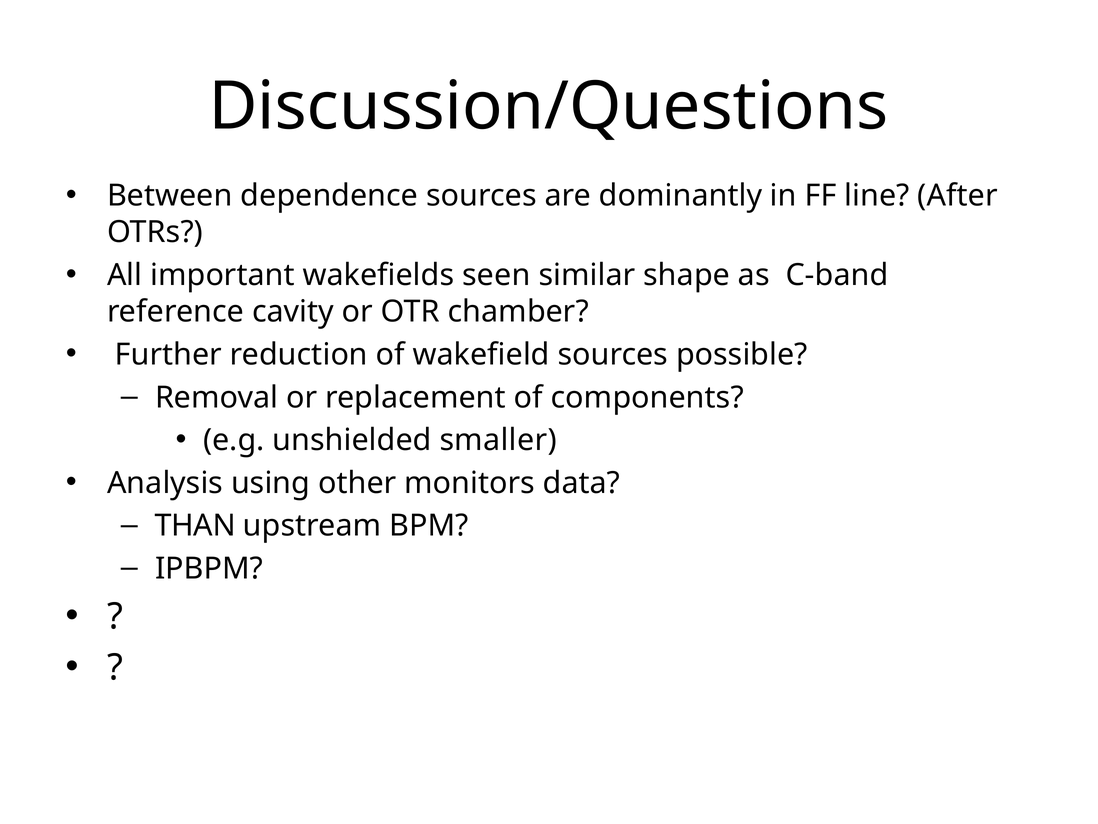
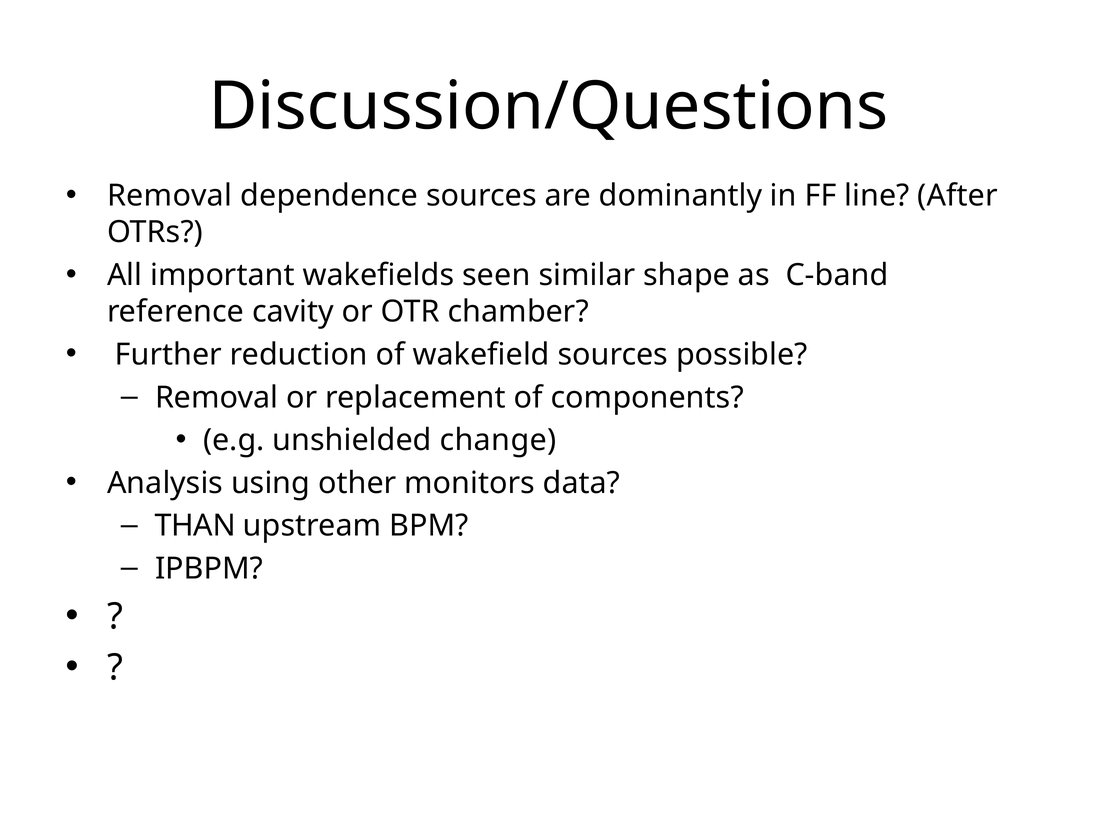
Between at (170, 196): Between -> Removal
smaller: smaller -> change
